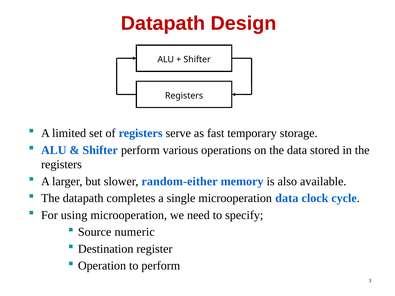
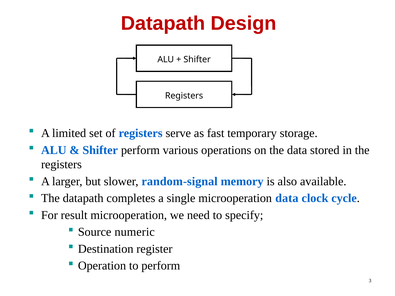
random-either: random-either -> random-signal
using: using -> result
